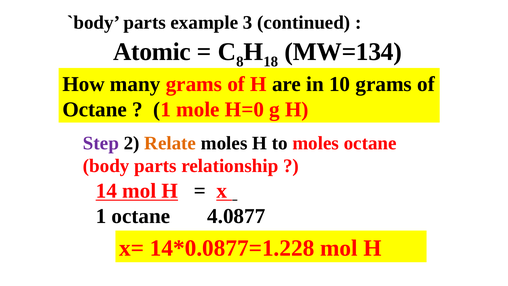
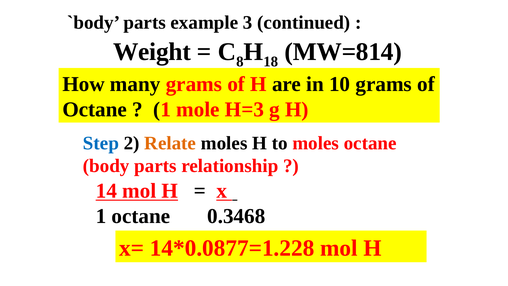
Atomic: Atomic -> Weight
MW=134: MW=134 -> MW=814
H=0: H=0 -> H=3
Step colour: purple -> blue
4.0877: 4.0877 -> 0.3468
